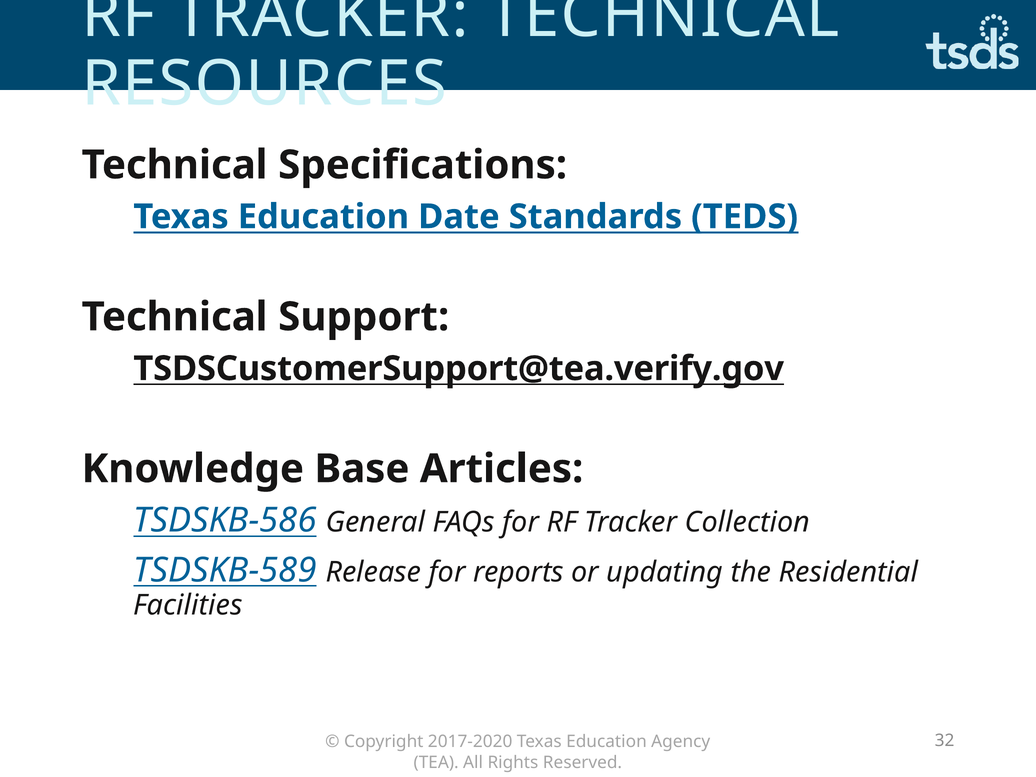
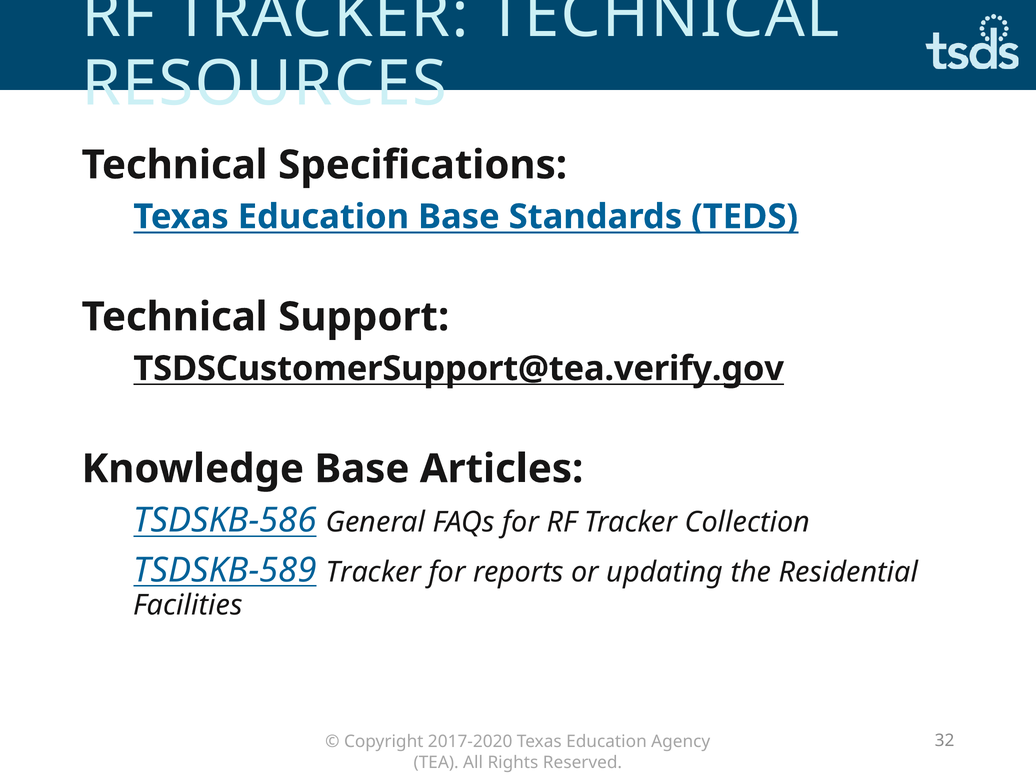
Education Date: Date -> Base
TSDSKB-589 Release: Release -> Tracker
